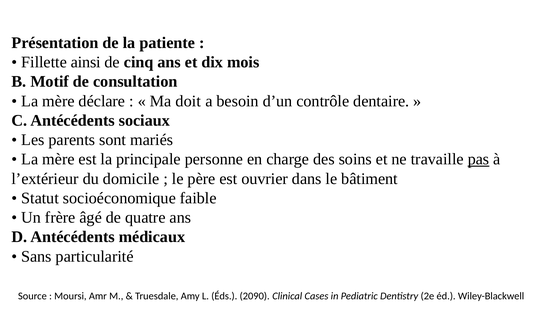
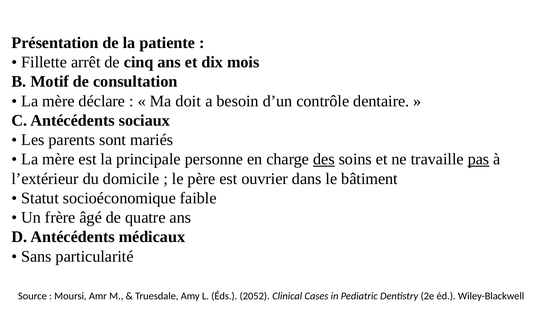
ainsi: ainsi -> arrêt
des underline: none -> present
2090: 2090 -> 2052
